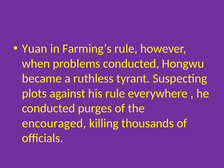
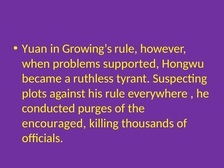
Farming’s: Farming’s -> Growing’s
problems conducted: conducted -> supported
